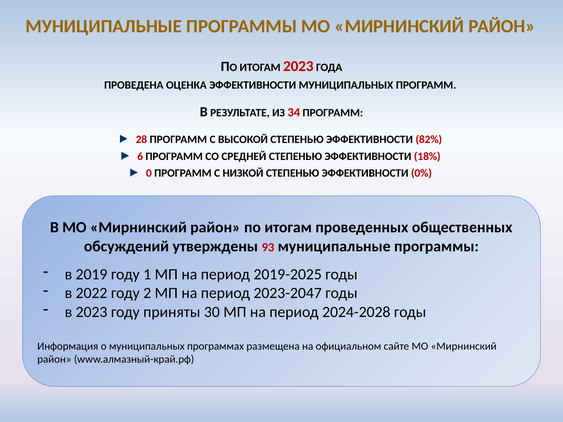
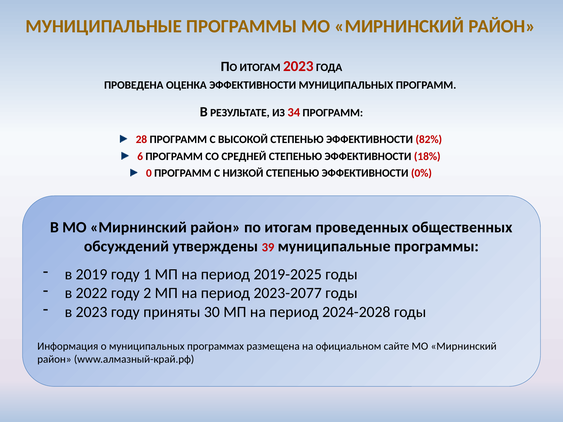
93: 93 -> 39
2023-2047: 2023-2047 -> 2023-2077
